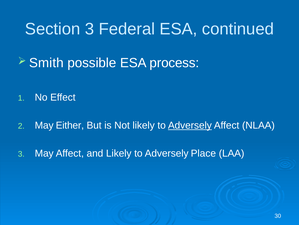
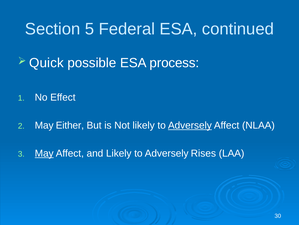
Section 3: 3 -> 5
Smith: Smith -> Quick
May at (44, 153) underline: none -> present
Place: Place -> Rises
